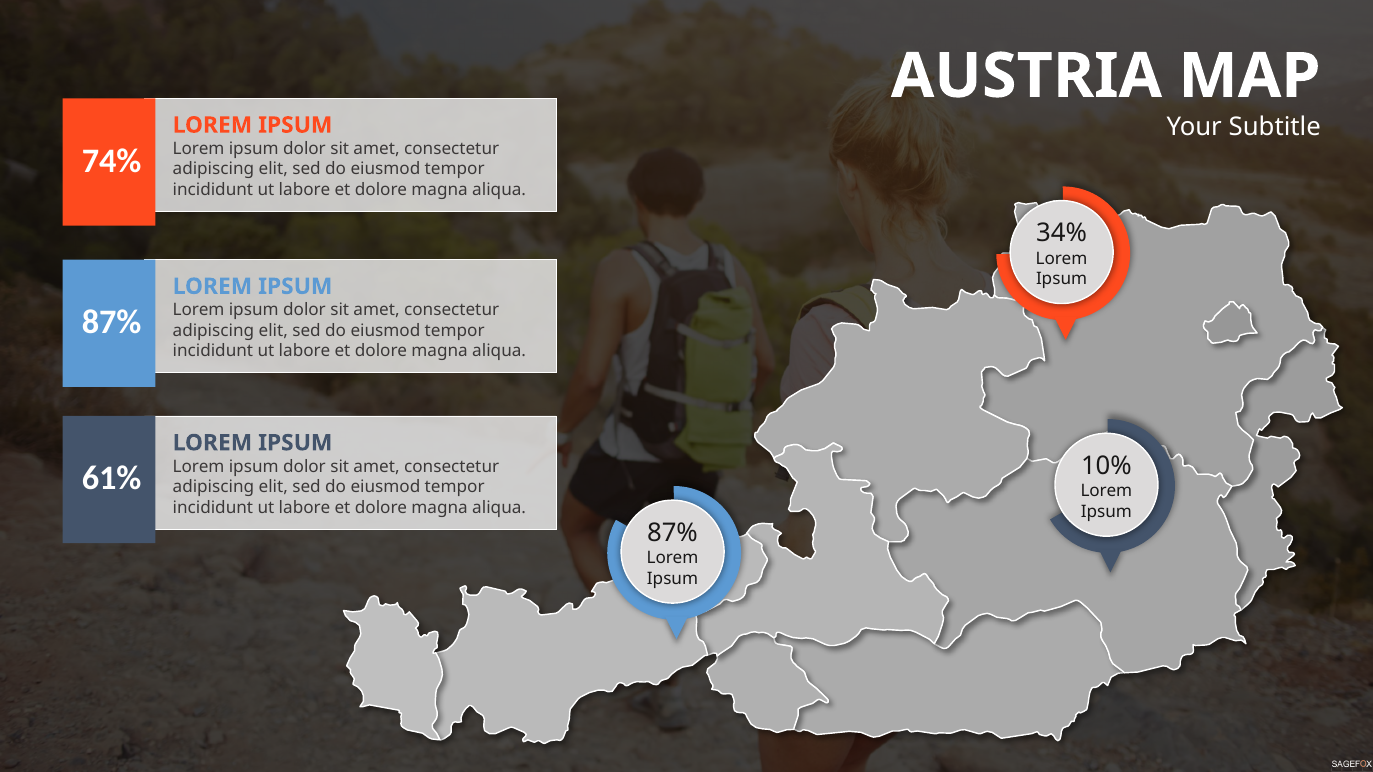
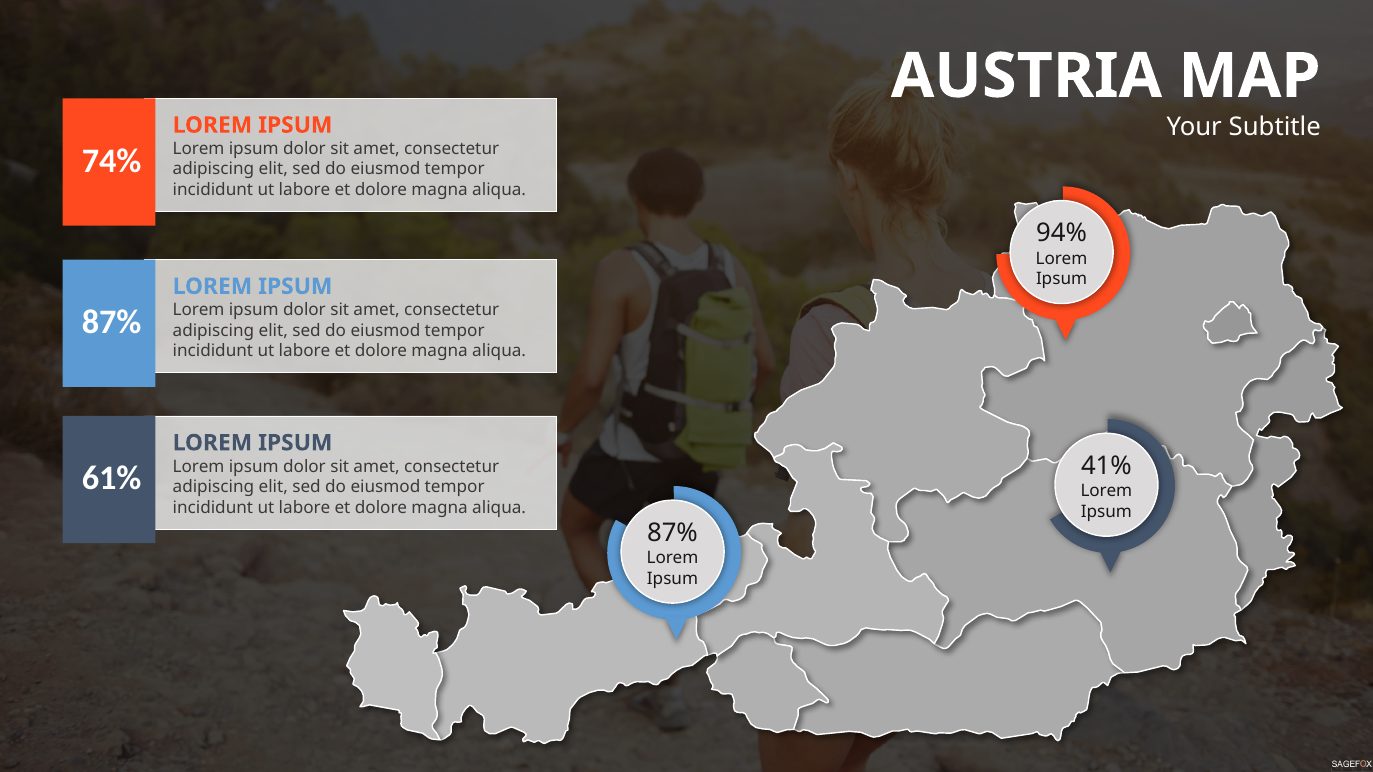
34%: 34% -> 94%
10%: 10% -> 41%
